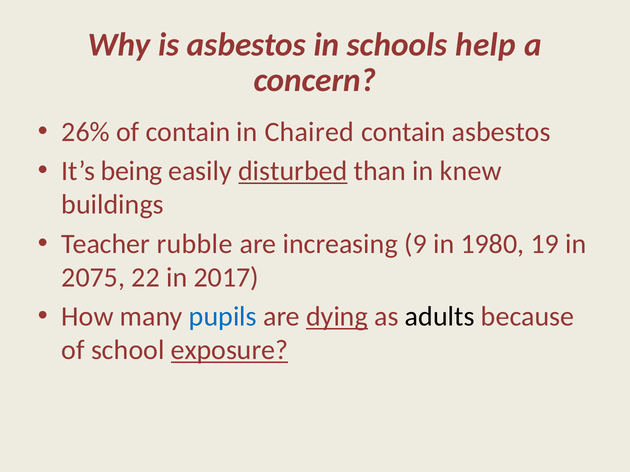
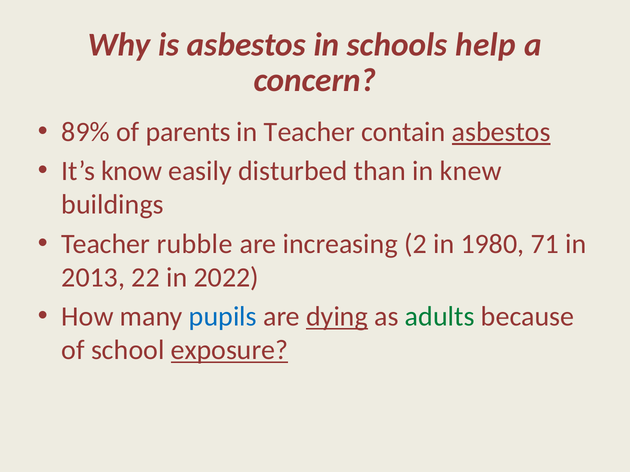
26%: 26% -> 89%
of contain: contain -> parents
in Chaired: Chaired -> Teacher
asbestos at (501, 132) underline: none -> present
being: being -> know
disturbed underline: present -> none
9: 9 -> 2
19: 19 -> 71
2075: 2075 -> 2013
2017: 2017 -> 2022
adults colour: black -> green
